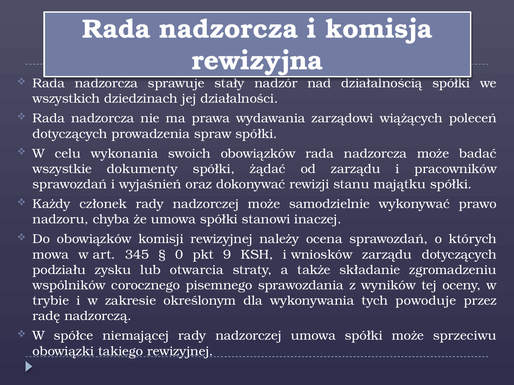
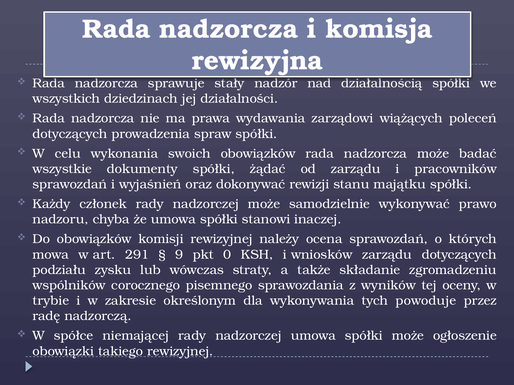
345: 345 -> 291
0: 0 -> 9
9: 9 -> 0
otwarcia: otwarcia -> wówczas
sprzeciwu: sprzeciwu -> ogłoszenie
